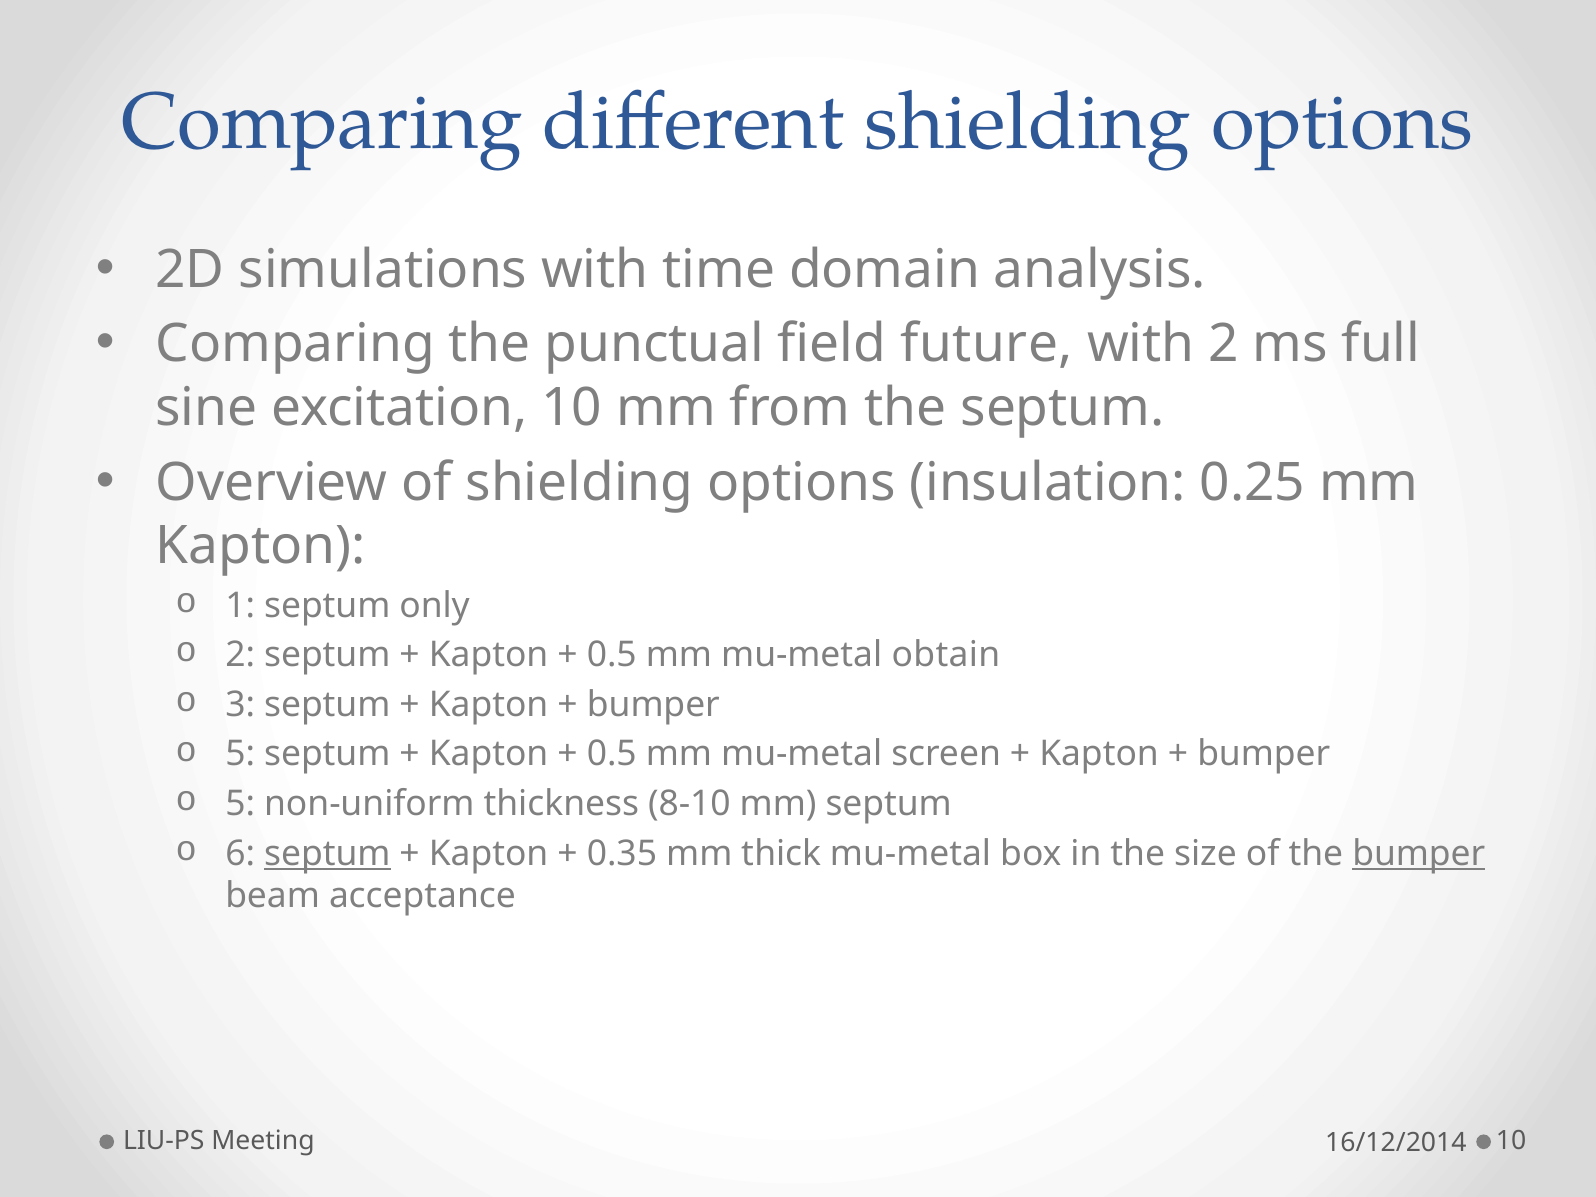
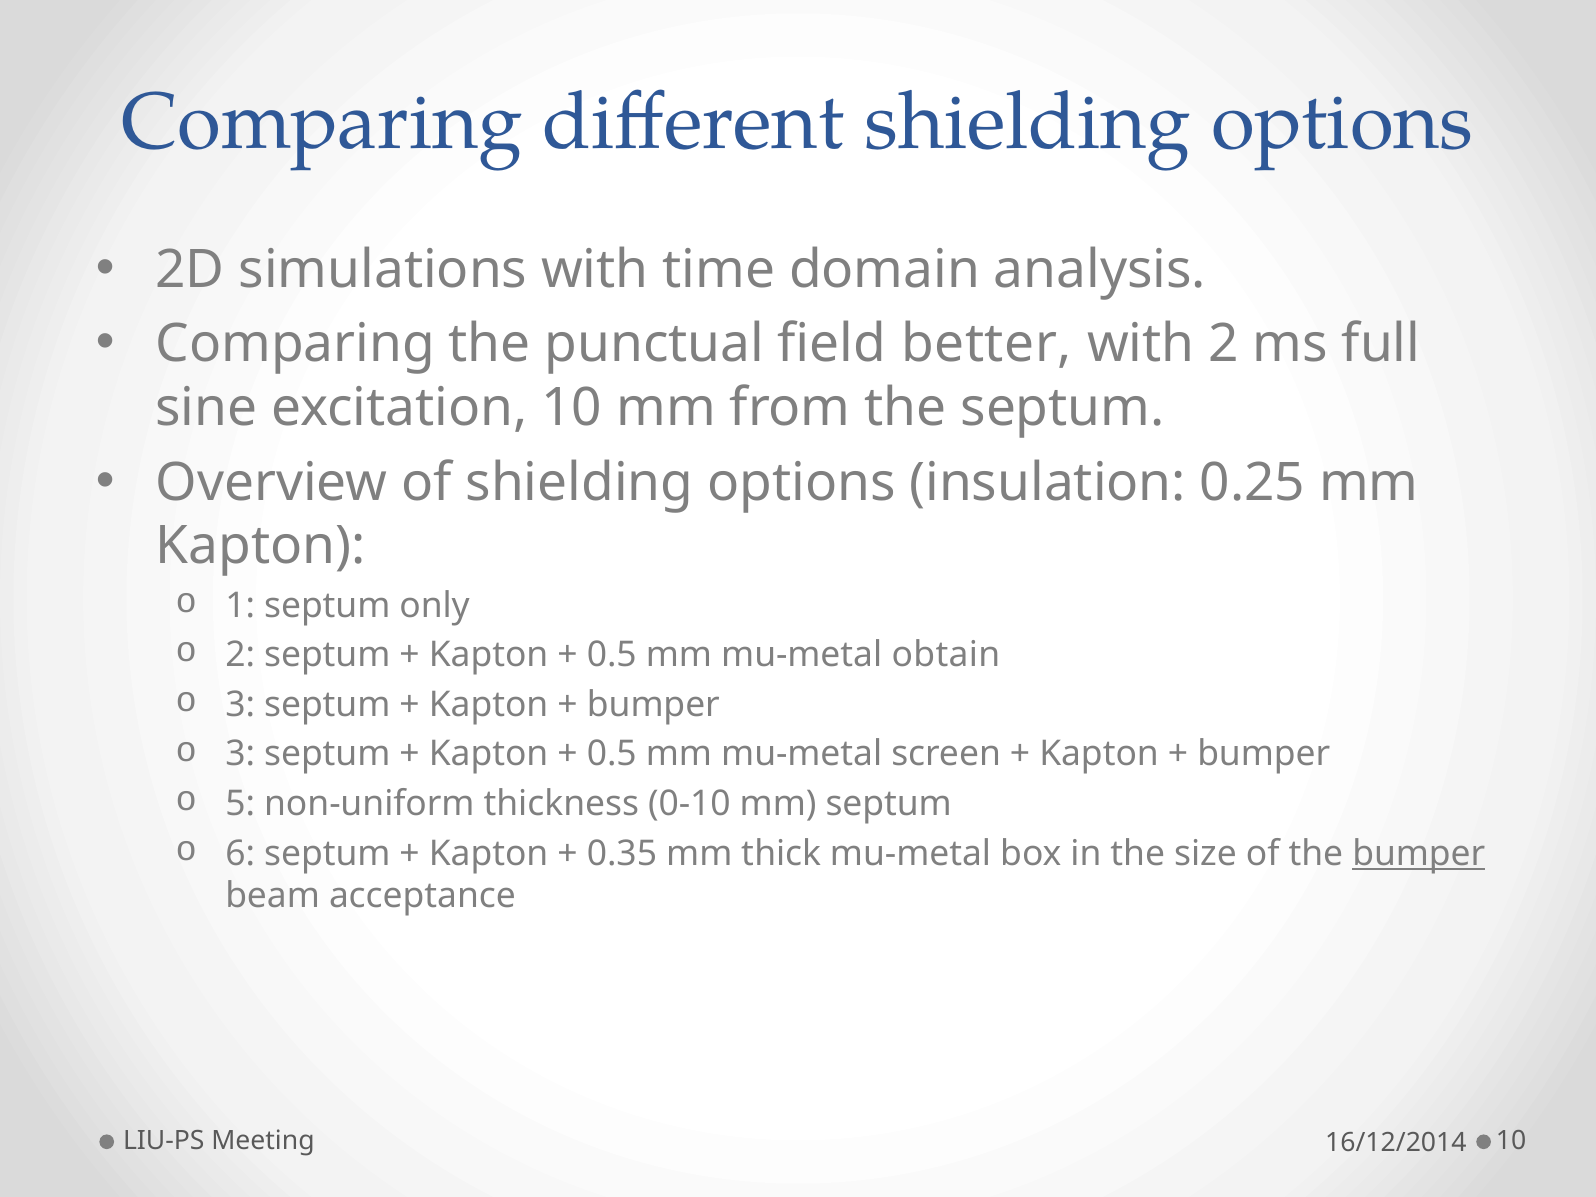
future: future -> better
5 at (240, 754): 5 -> 3
8-10: 8-10 -> 0-10
septum at (327, 854) underline: present -> none
